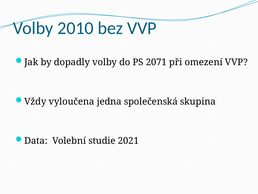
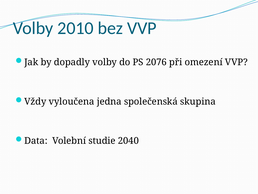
2071: 2071 -> 2076
2021: 2021 -> 2040
